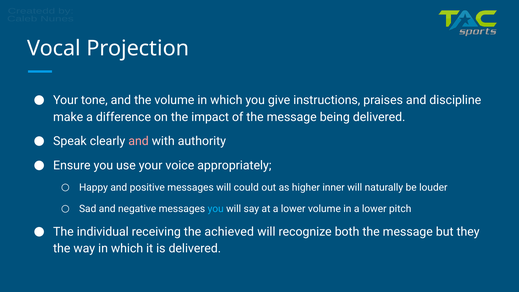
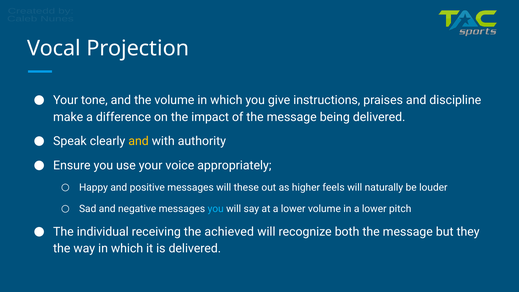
and at (139, 141) colour: pink -> yellow
could: could -> these
inner: inner -> feels
